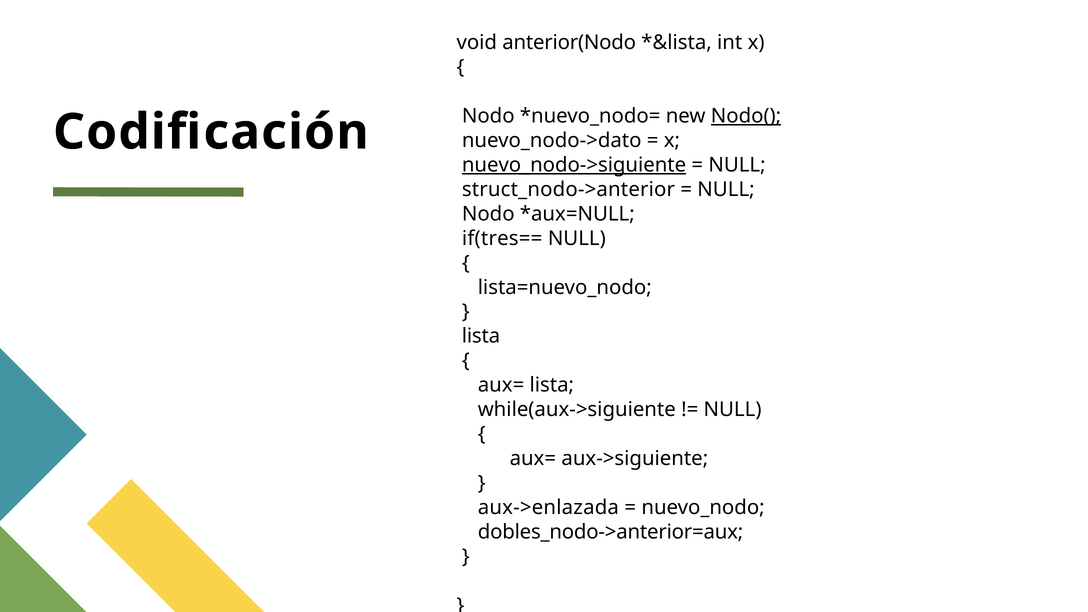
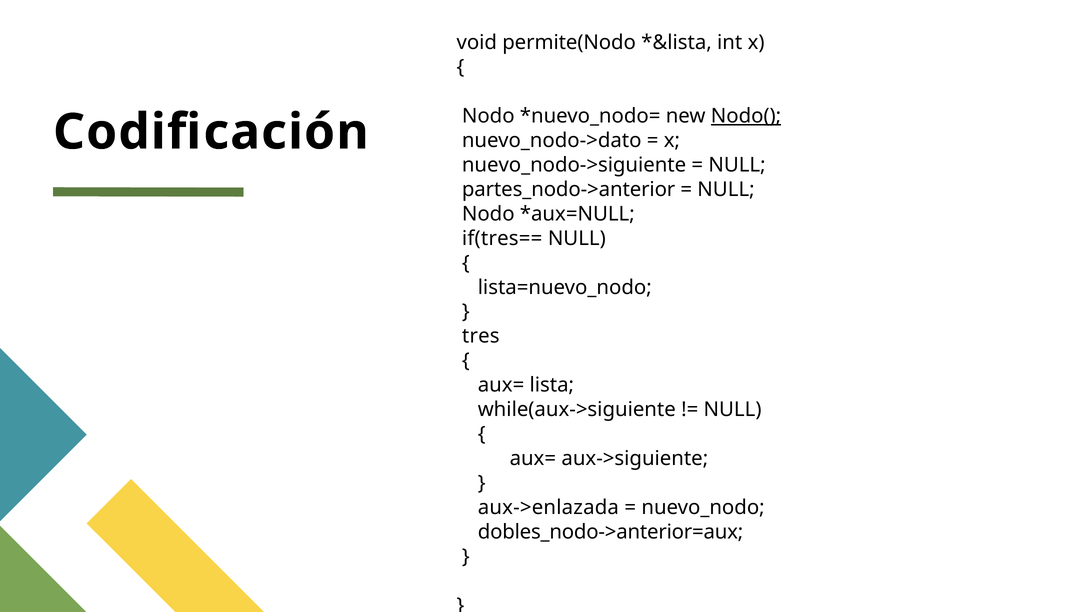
anterior(Nodo: anterior(Nodo -> permite(Nodo
nuevo_nodo->siguiente underline: present -> none
struct_nodo->anterior: struct_nodo->anterior -> partes_nodo->anterior
lista at (481, 336): lista -> tres
